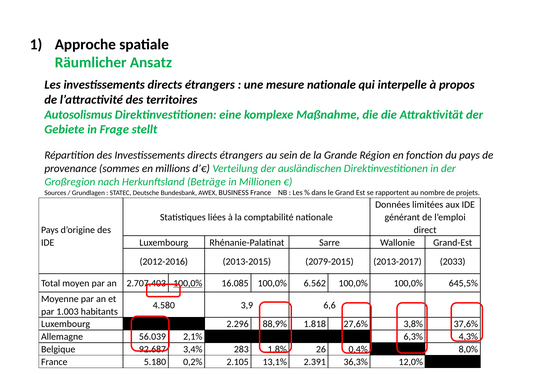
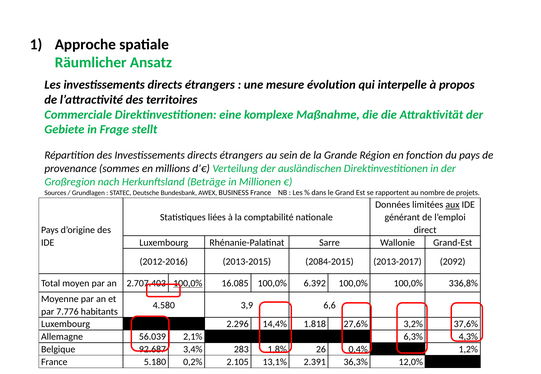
mesure nationale: nationale -> évolution
Autosolismus: Autosolismus -> Commerciale
aux underline: none -> present
2079-2015: 2079-2015 -> 2084-2015
2033: 2033 -> 2092
6.562: 6.562 -> 6.392
645,5%: 645,5% -> 336,8%
1.003: 1.003 -> 7.776
88,9%: 88,9% -> 14,4%
3,8%: 3,8% -> 3,2%
8,0%: 8,0% -> 1,2%
